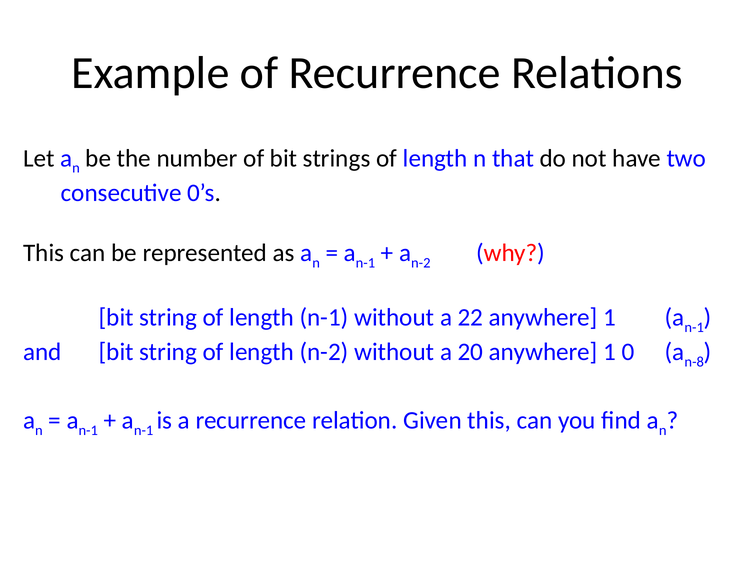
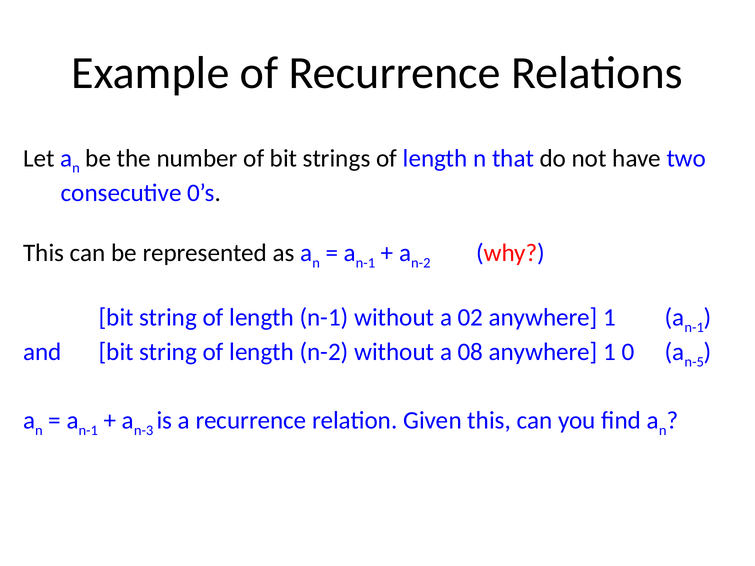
22: 22 -> 02
20: 20 -> 08
n-8: n-8 -> n-5
n-1 at (144, 431): n-1 -> n-3
